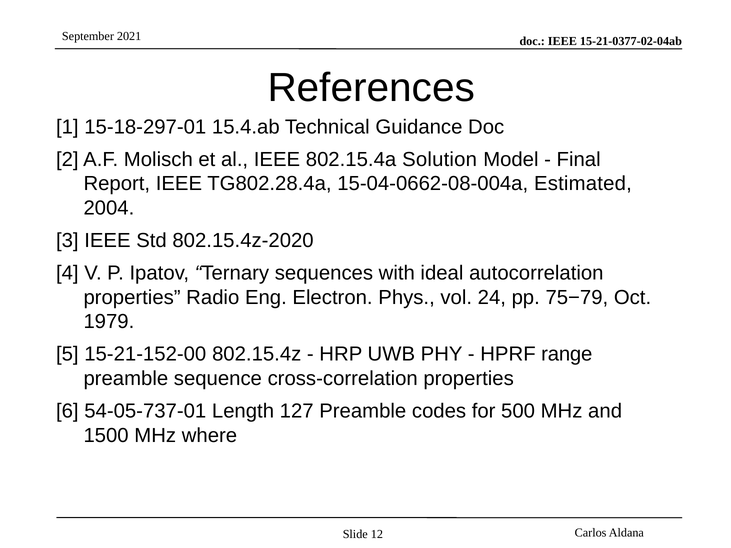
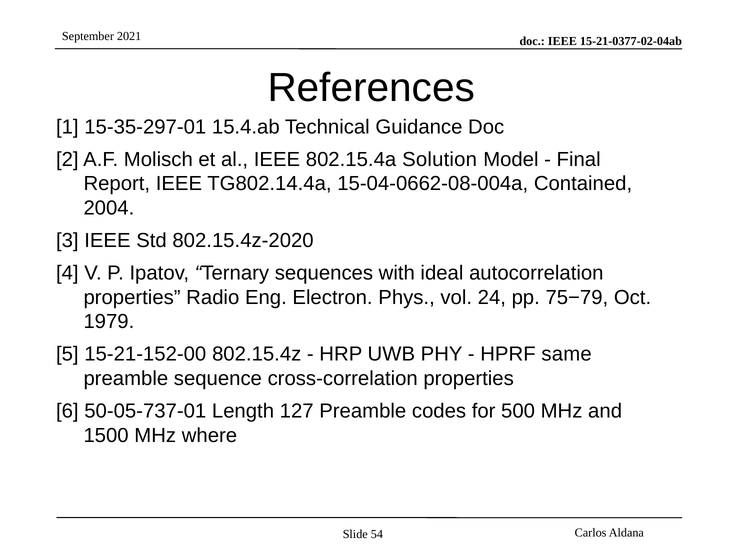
15-18-297-01: 15-18-297-01 -> 15-35-297-01
TG802.28.4a: TG802.28.4a -> TG802.14.4a
Estimated: Estimated -> Contained
range: range -> same
54-05-737-01: 54-05-737-01 -> 50-05-737-01
12: 12 -> 54
